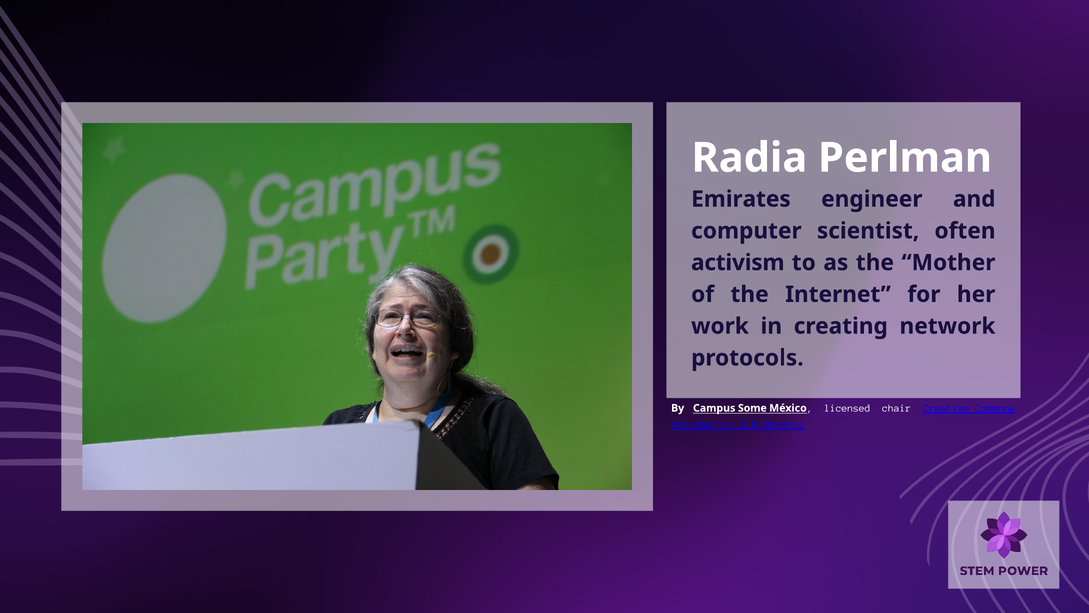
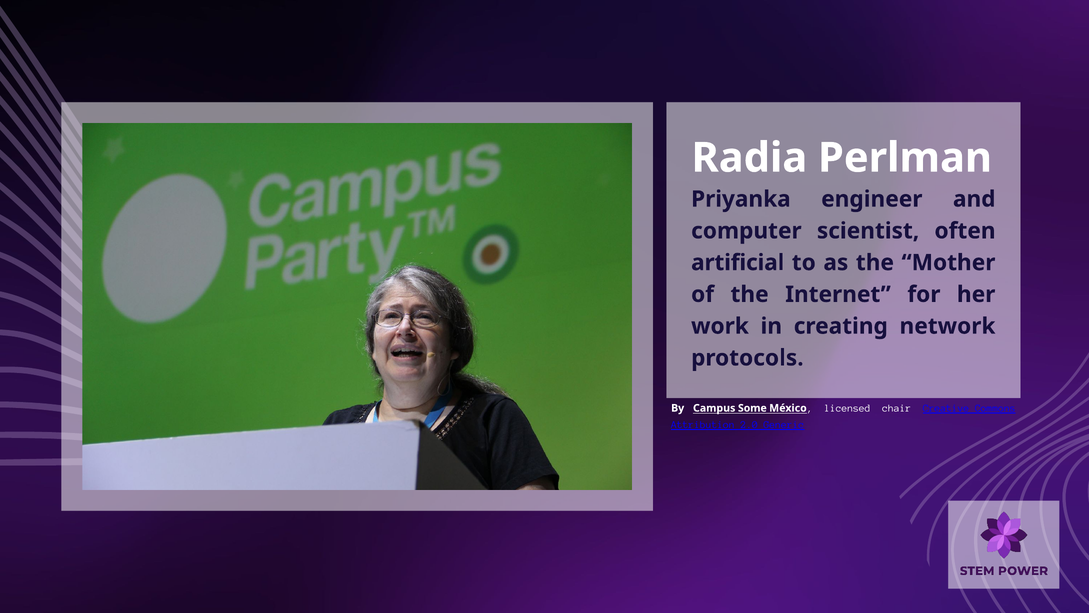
Emirates: Emirates -> Priyanka
activism: activism -> artificial
